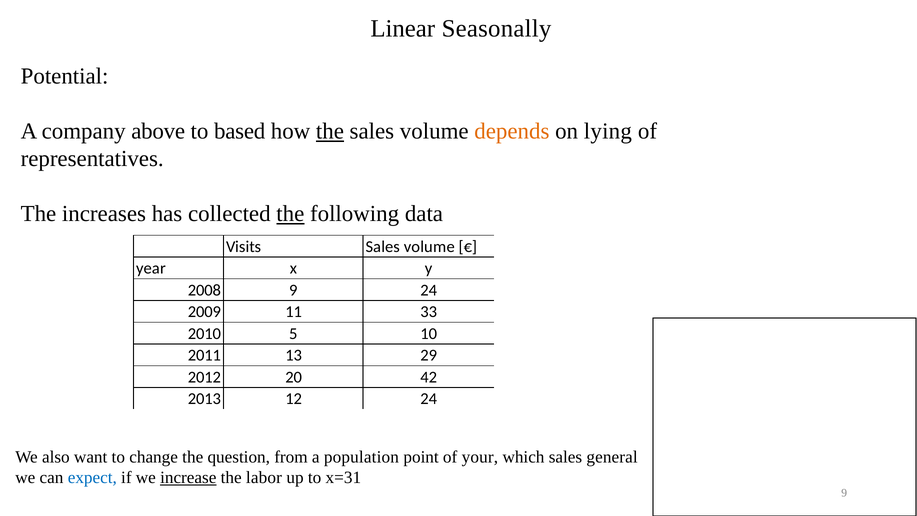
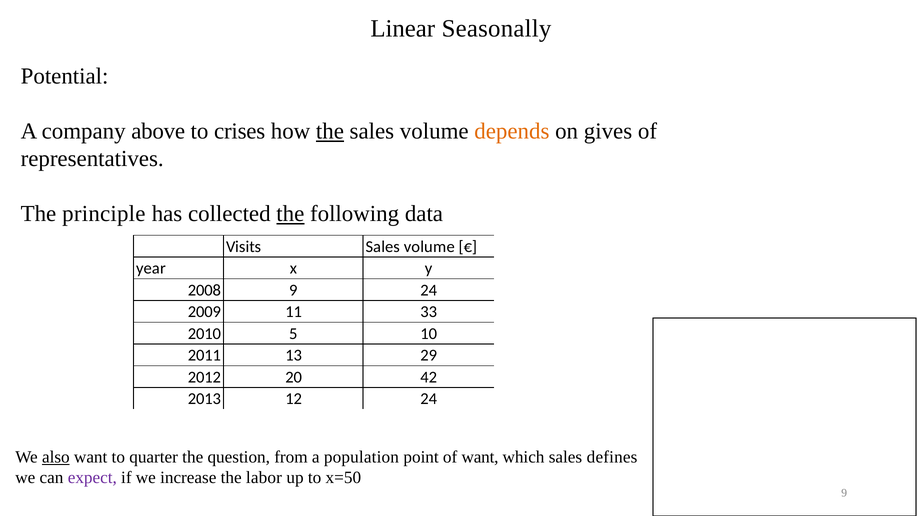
based: based -> crises
lying: lying -> gives
increases: increases -> principle
also underline: none -> present
change: change -> quarter
of your: your -> want
general: general -> defines
expect colour: blue -> purple
increase underline: present -> none
x=31: x=31 -> x=50
